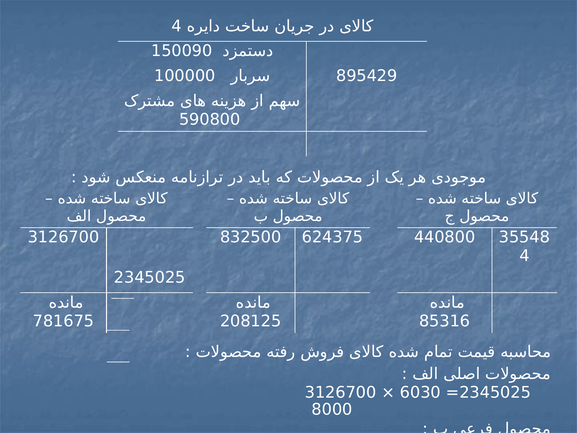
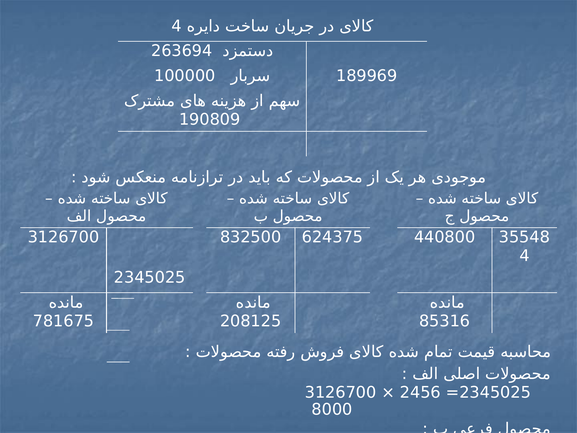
150090: 150090 -> 263694
895429: 895429 -> 189969
590800: 590800 -> 190809
6030: 6030 -> 2456
